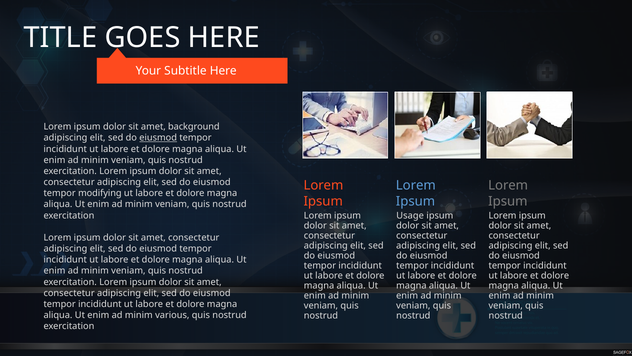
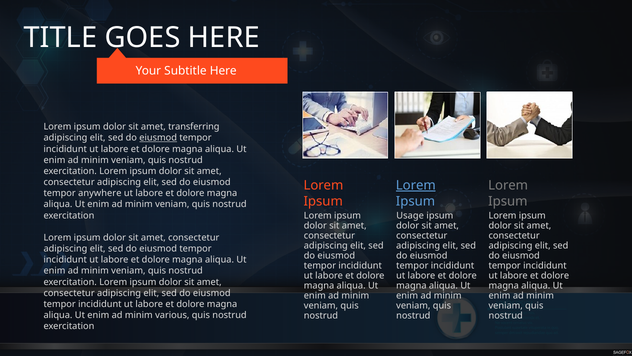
background: background -> transferring
Lorem at (416, 185) underline: none -> present
modifying: modifying -> anywhere
